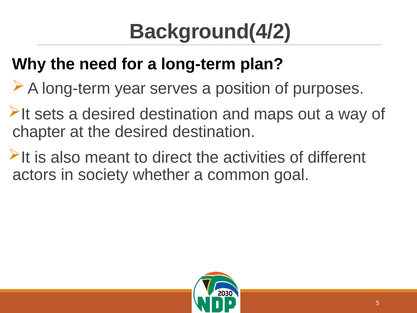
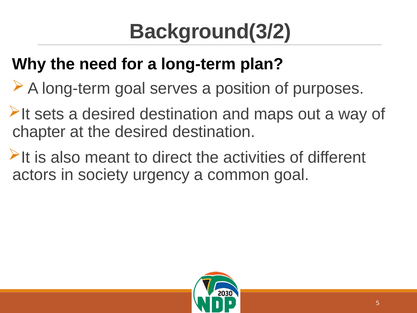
Background(4/2: Background(4/2 -> Background(3/2
long-term year: year -> goal
whether: whether -> urgency
